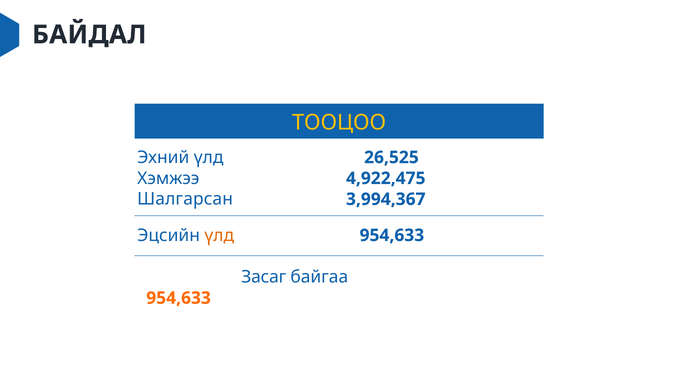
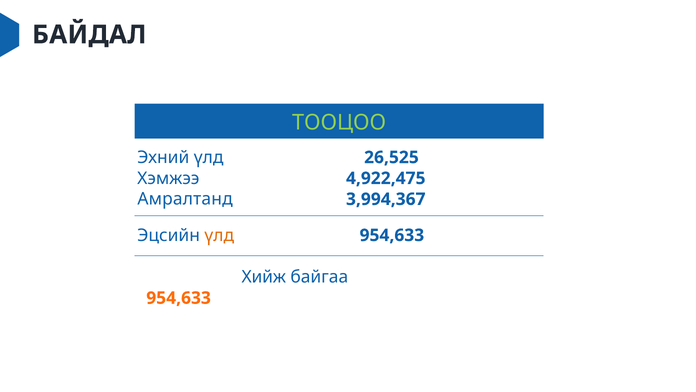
ТООЦОО colour: yellow -> light green
Шалгарсан: Шалгарсан -> Амралтанд
Засаг: Засаг -> Хийж
